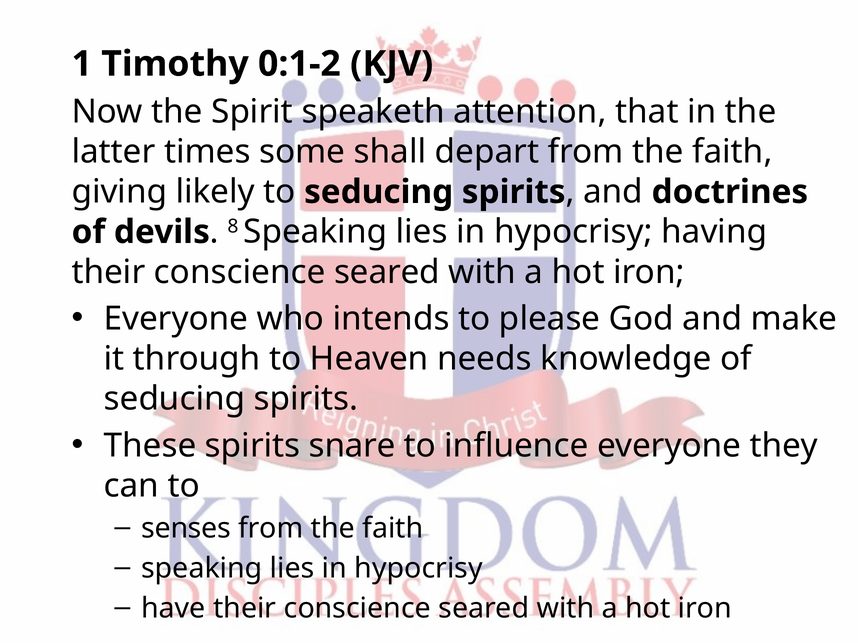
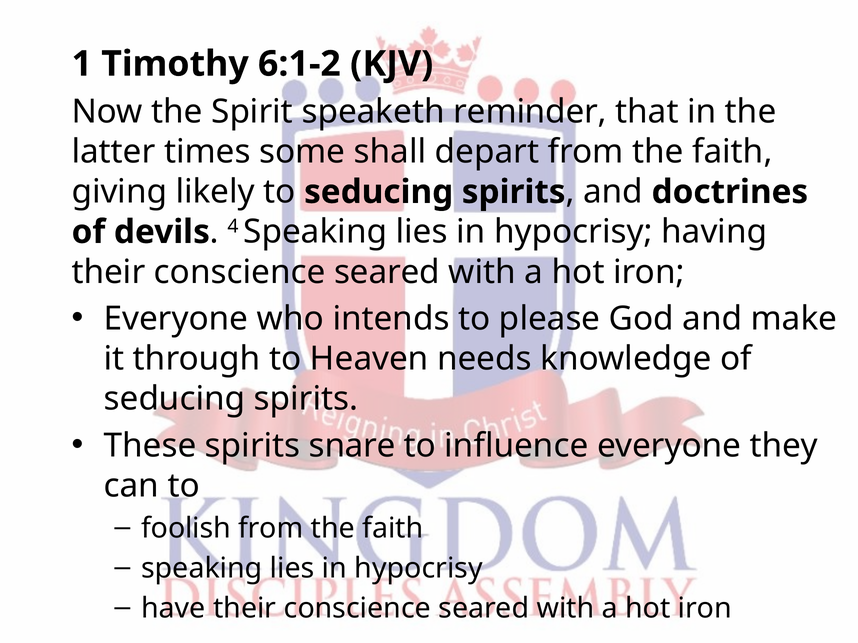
0:1-2: 0:1-2 -> 6:1-2
attention: attention -> reminder
8: 8 -> 4
senses: senses -> foolish
